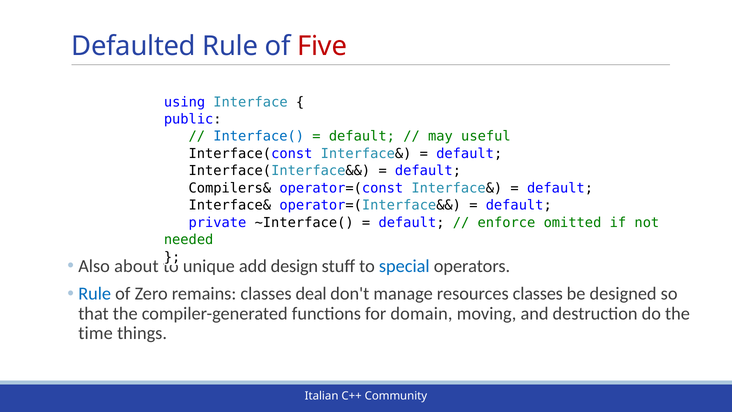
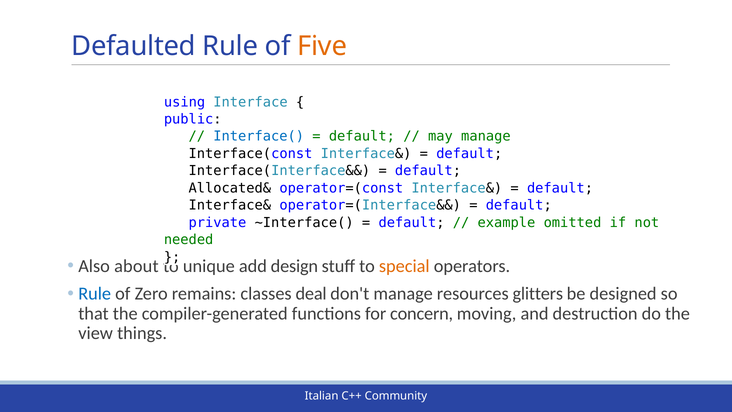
Five colour: red -> orange
may useful: useful -> manage
Compilers&: Compilers& -> Allocated&
enforce: enforce -> example
special colour: blue -> orange
resources classes: classes -> glitters
domain: domain -> concern
time: time -> view
